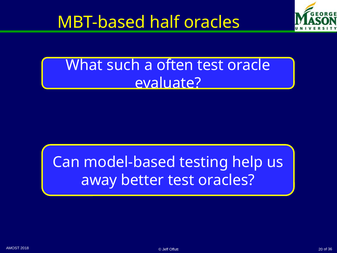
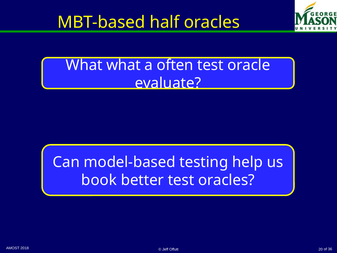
What such: such -> what
away: away -> book
